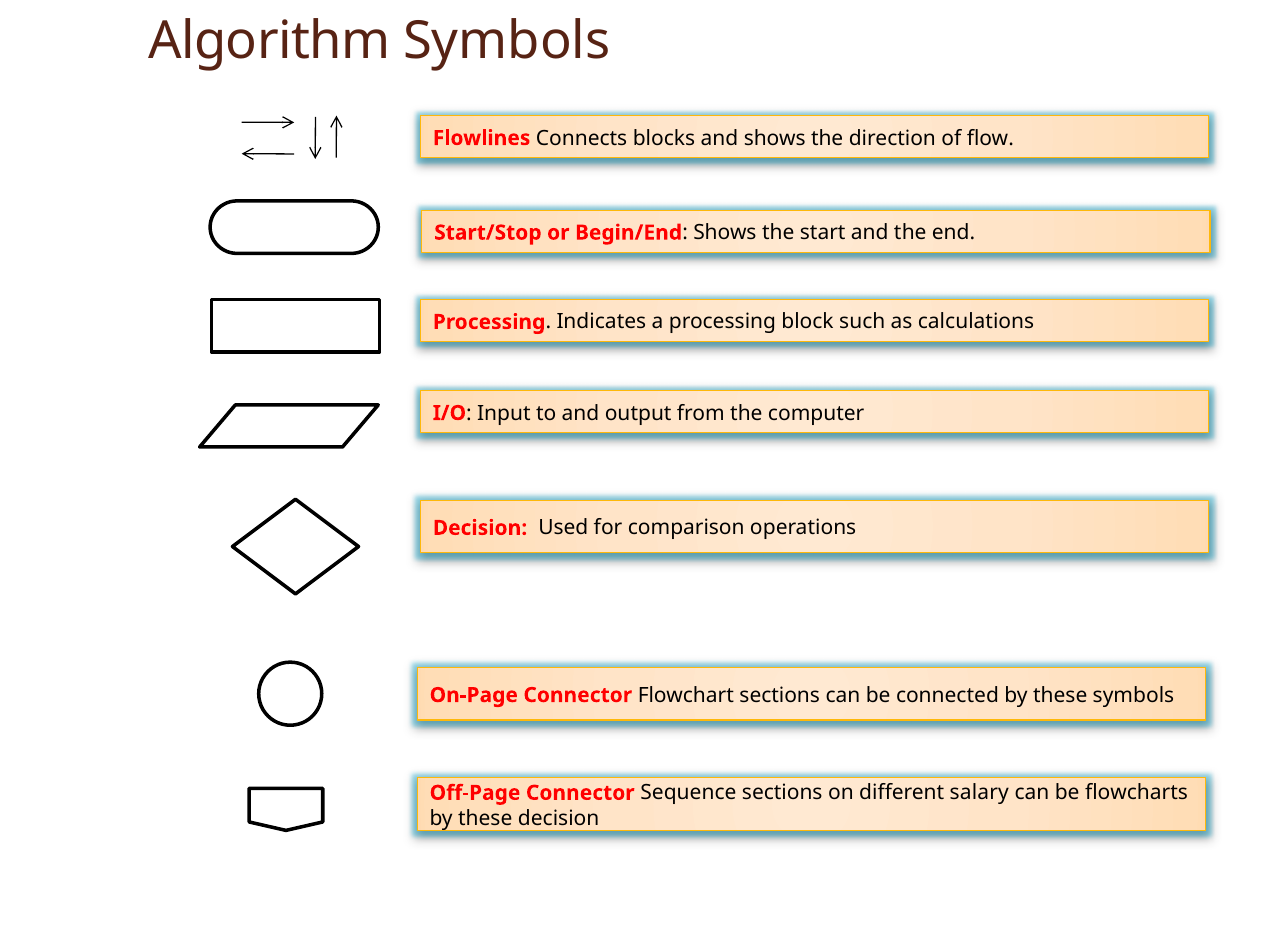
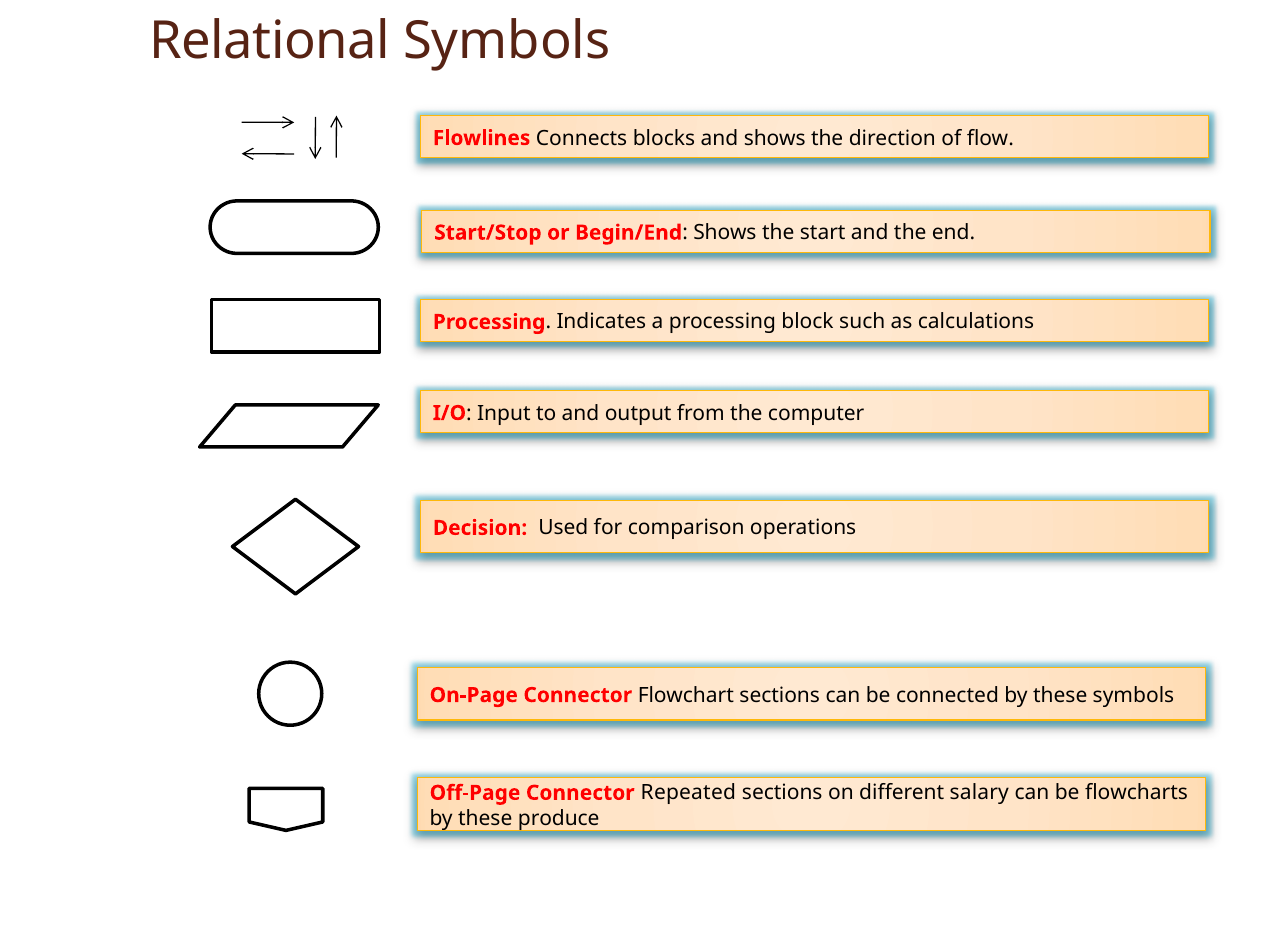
Algorithm: Algorithm -> Relational
Sequence: Sequence -> Repeated
these decision: decision -> produce
